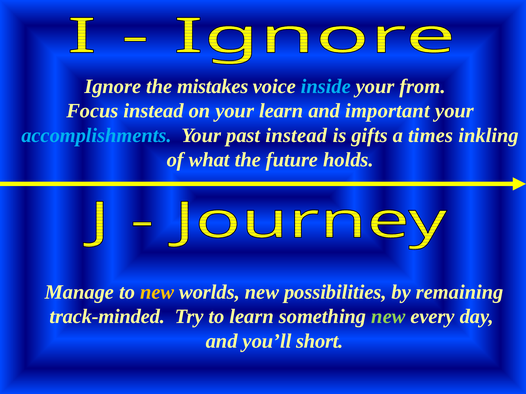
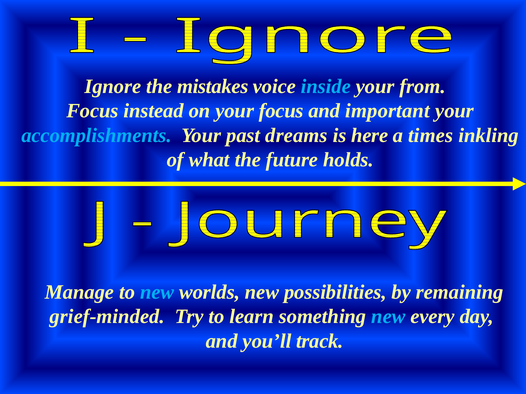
your learn: learn -> focus
past instead: instead -> dreams
gifts: gifts -> here
new at (157, 292) colour: yellow -> light blue
track-minded: track-minded -> grief-minded
new at (388, 317) colour: light green -> light blue
short: short -> track
